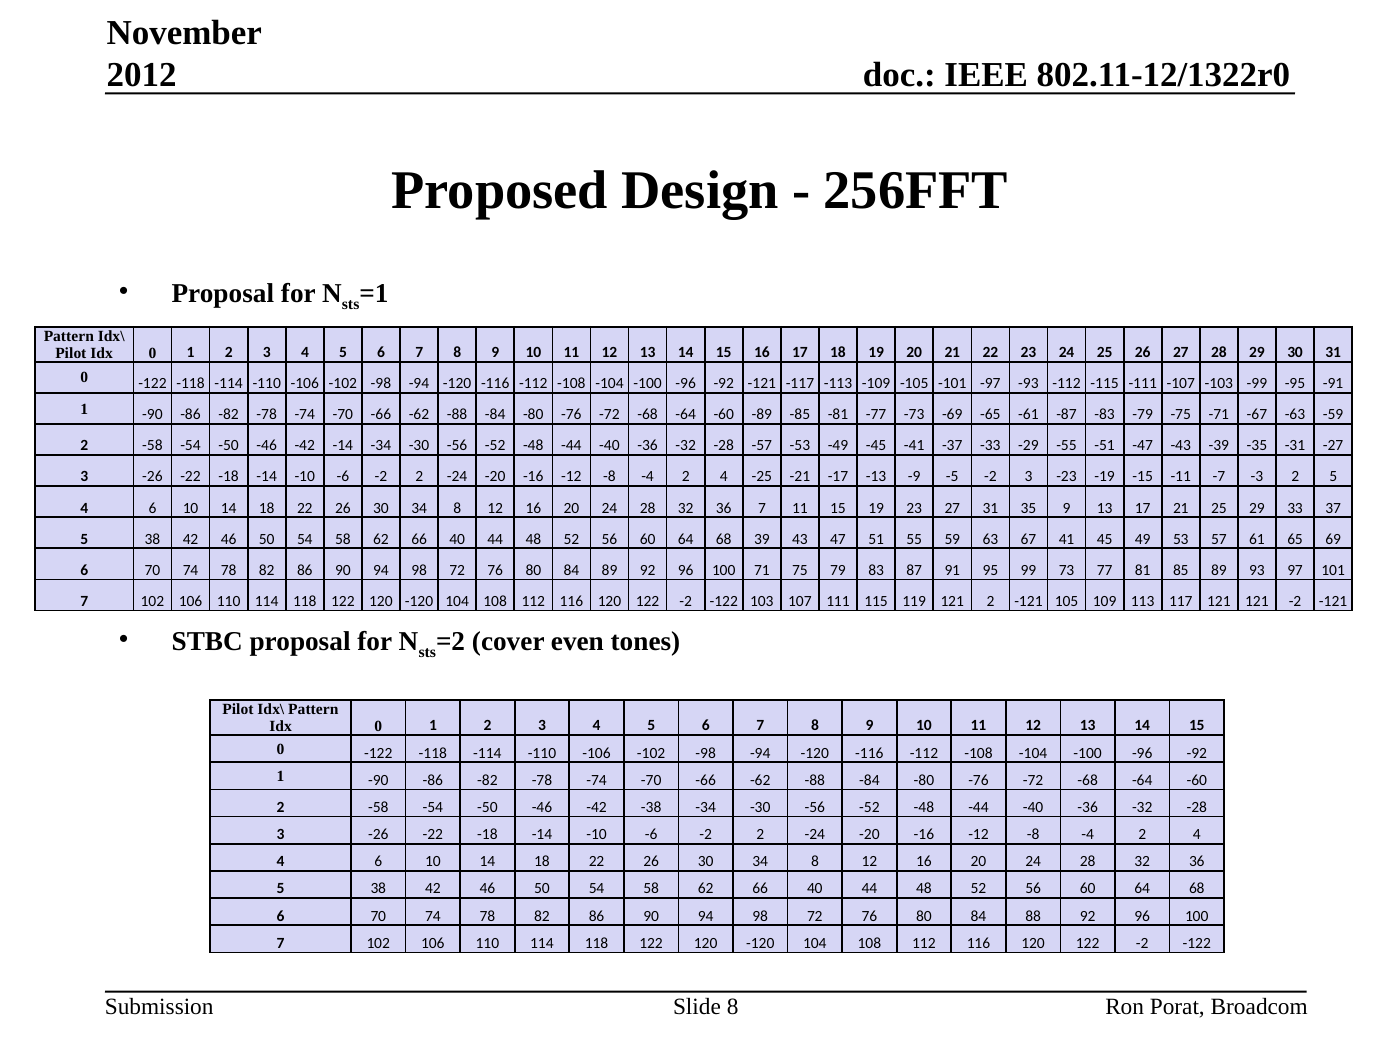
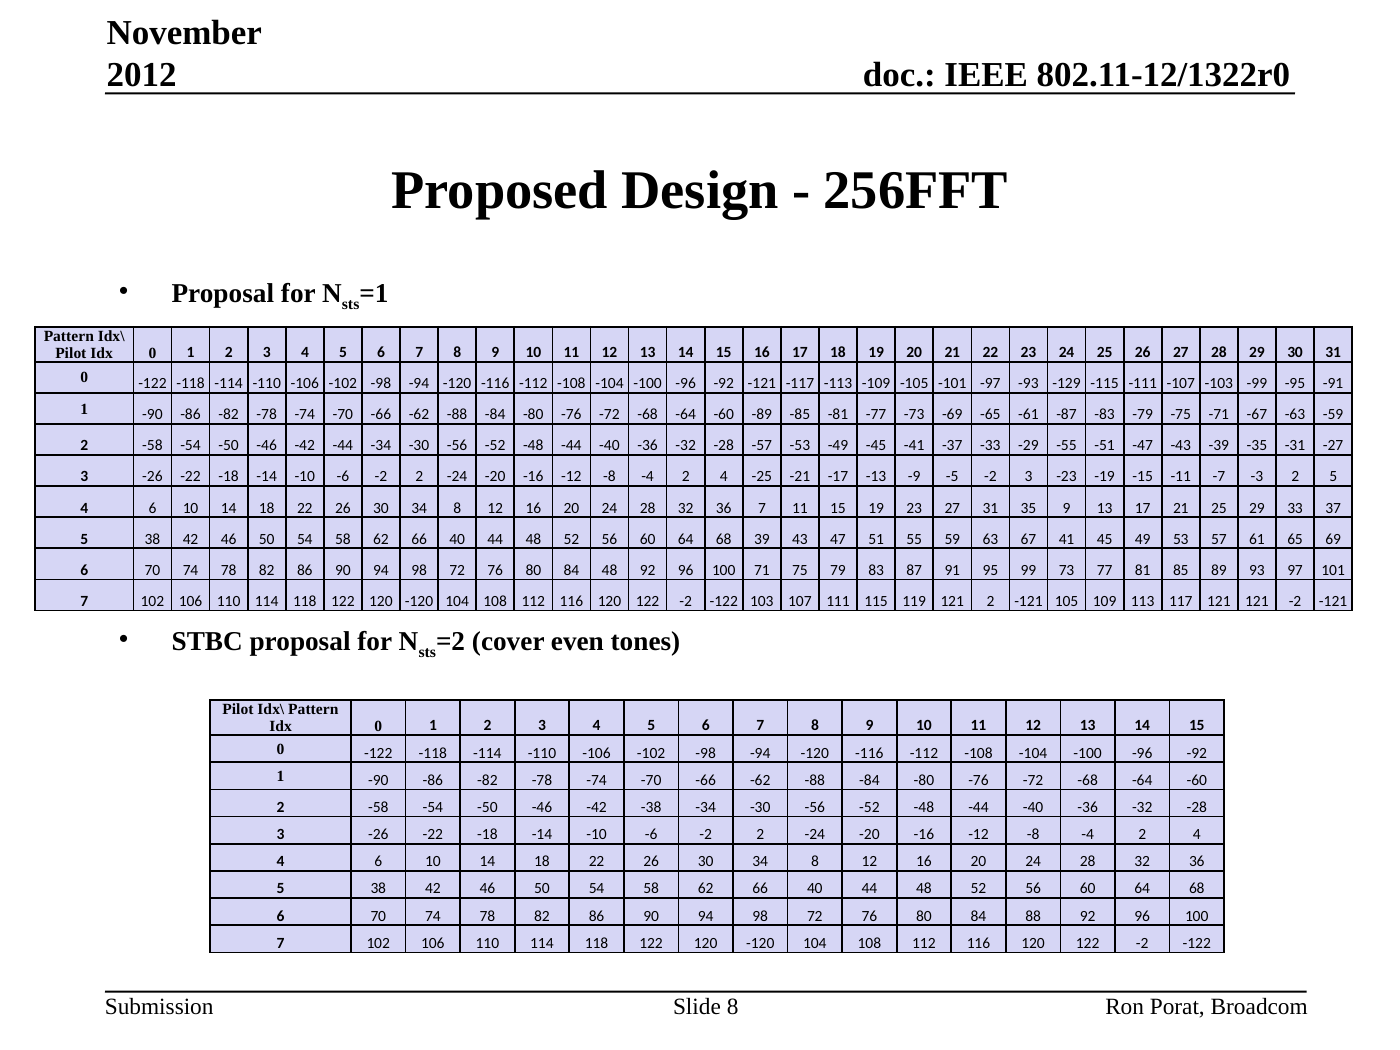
-93 -112: -112 -> -129
-42 -14: -14 -> -44
84 89: 89 -> 48
